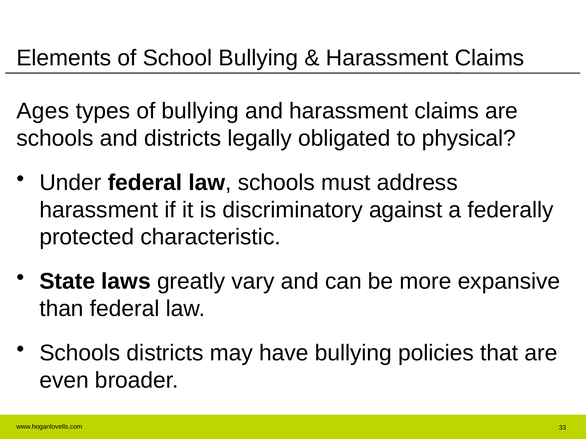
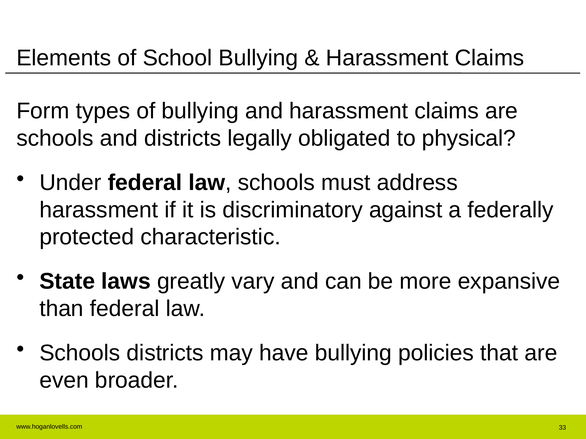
Ages: Ages -> Form
